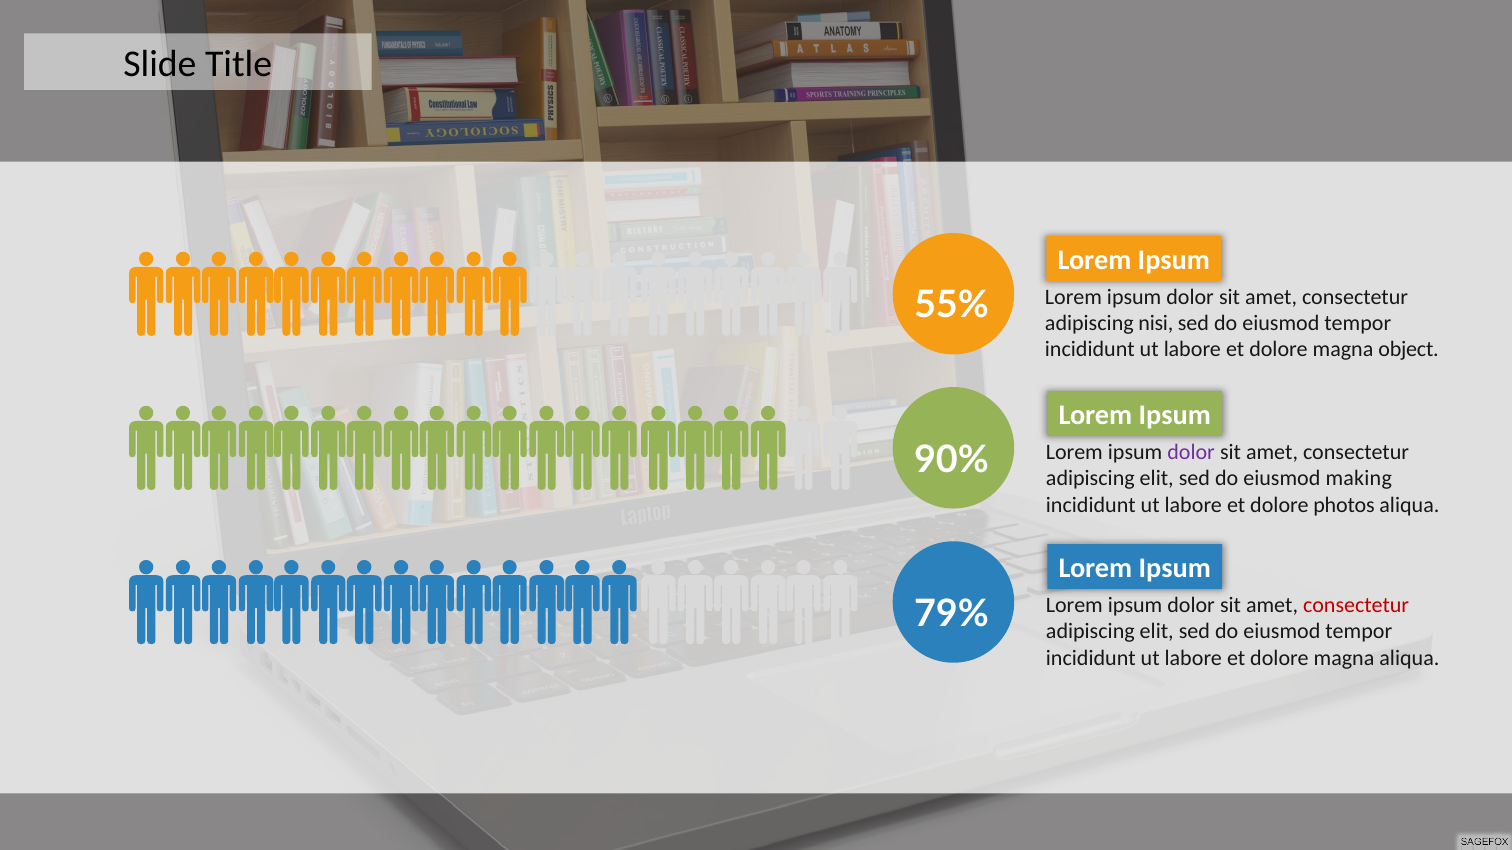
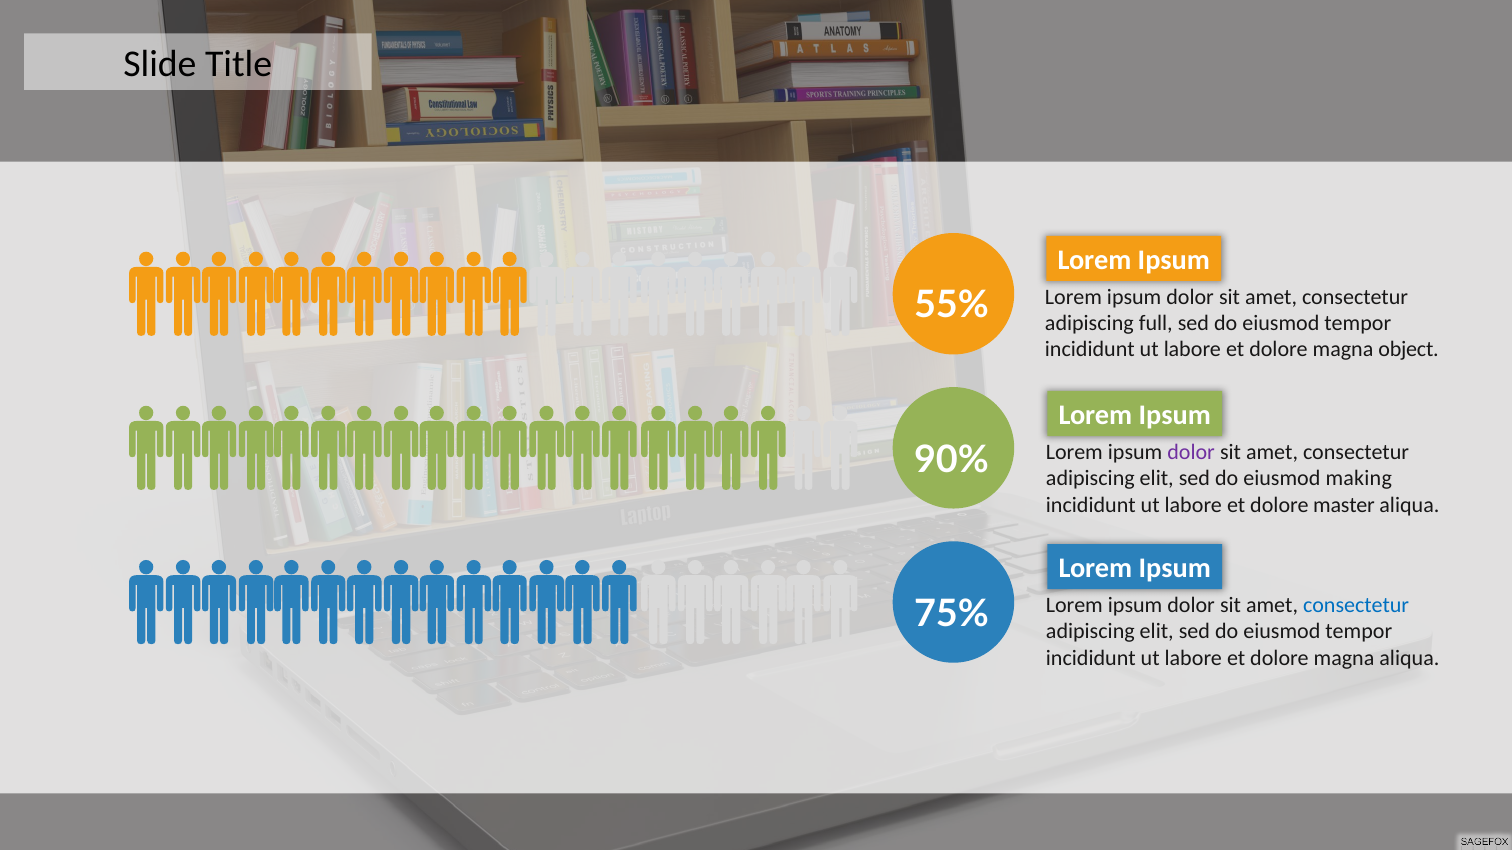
nisi: nisi -> full
photos: photos -> master
consectetur at (1356, 605) colour: red -> blue
79%: 79% -> 75%
